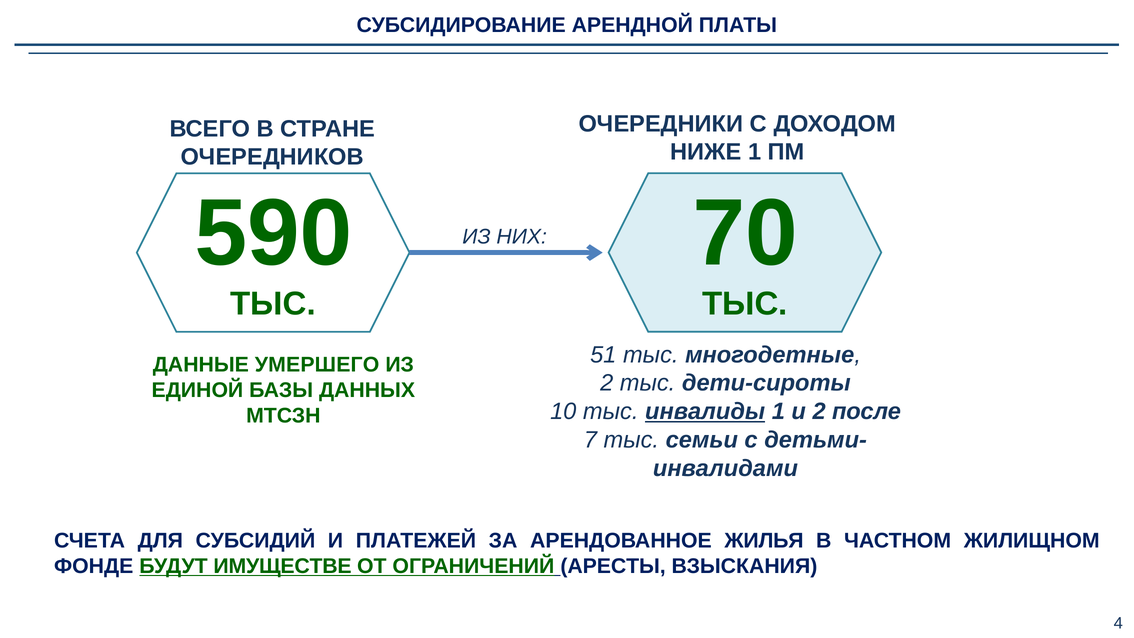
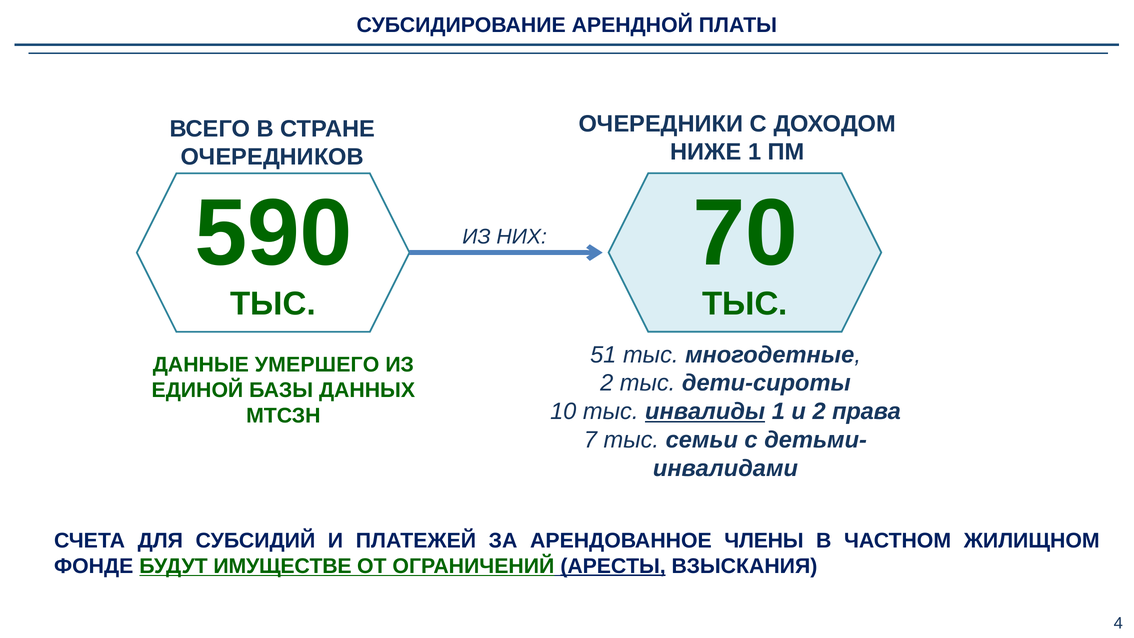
после: после -> права
ЖИЛЬЯ: ЖИЛЬЯ -> ЧЛЕНЫ
АРЕСТЫ underline: none -> present
